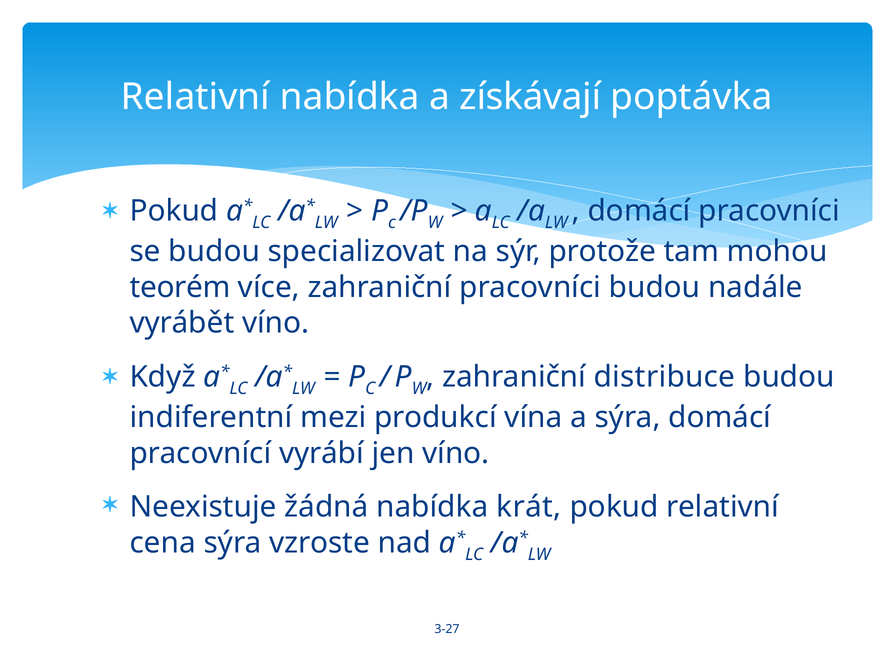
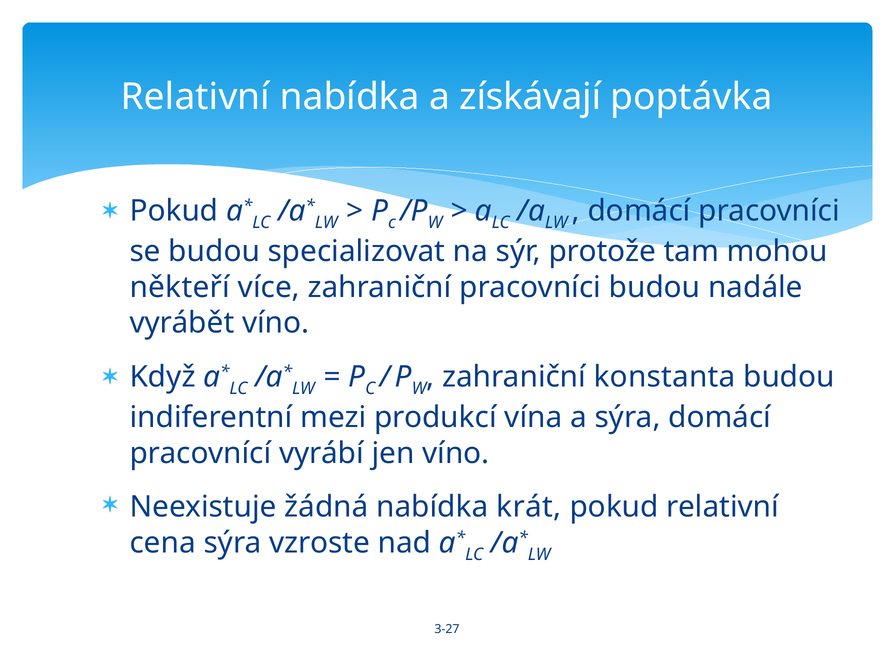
teorém: teorém -> někteří
distribuce: distribuce -> konstanta
